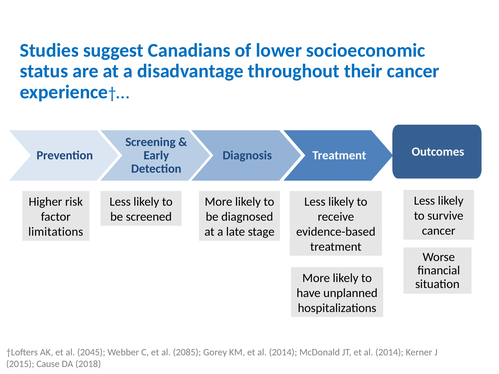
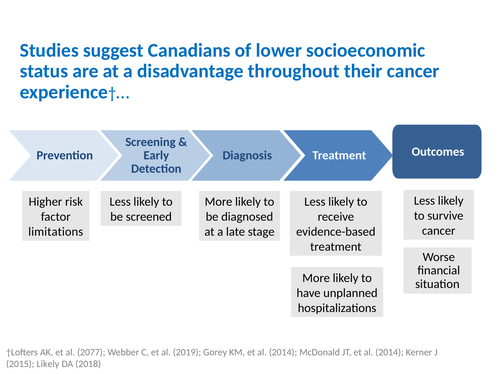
2045: 2045 -> 2077
2085: 2085 -> 2019
2015 Cause: Cause -> Likely
